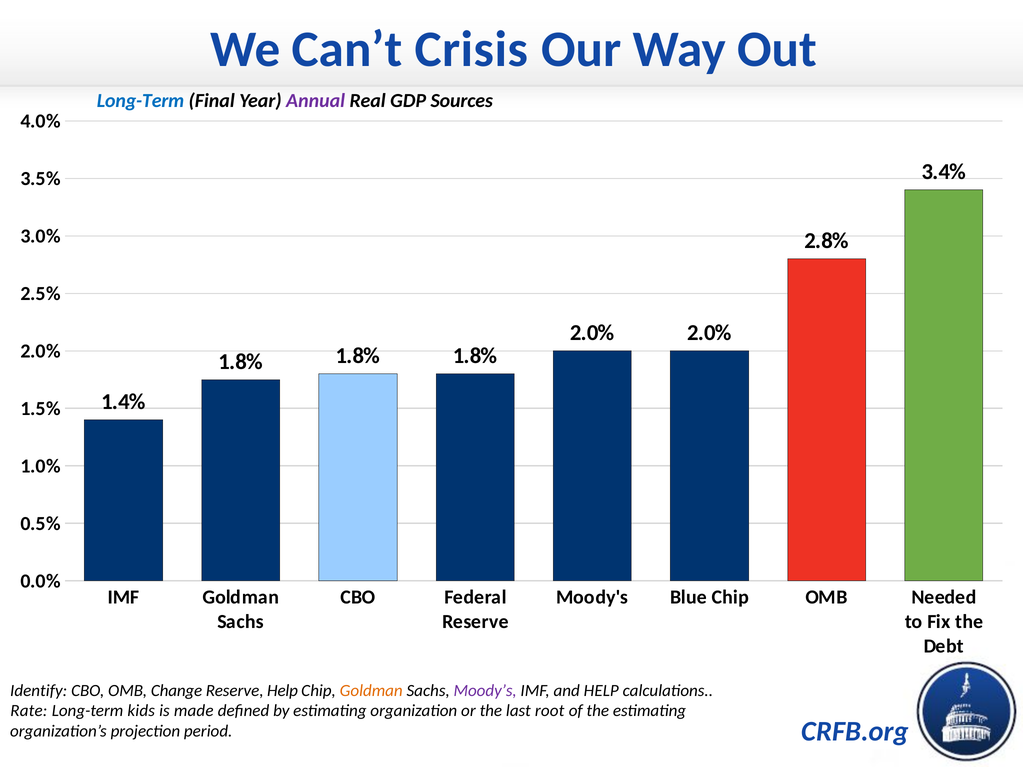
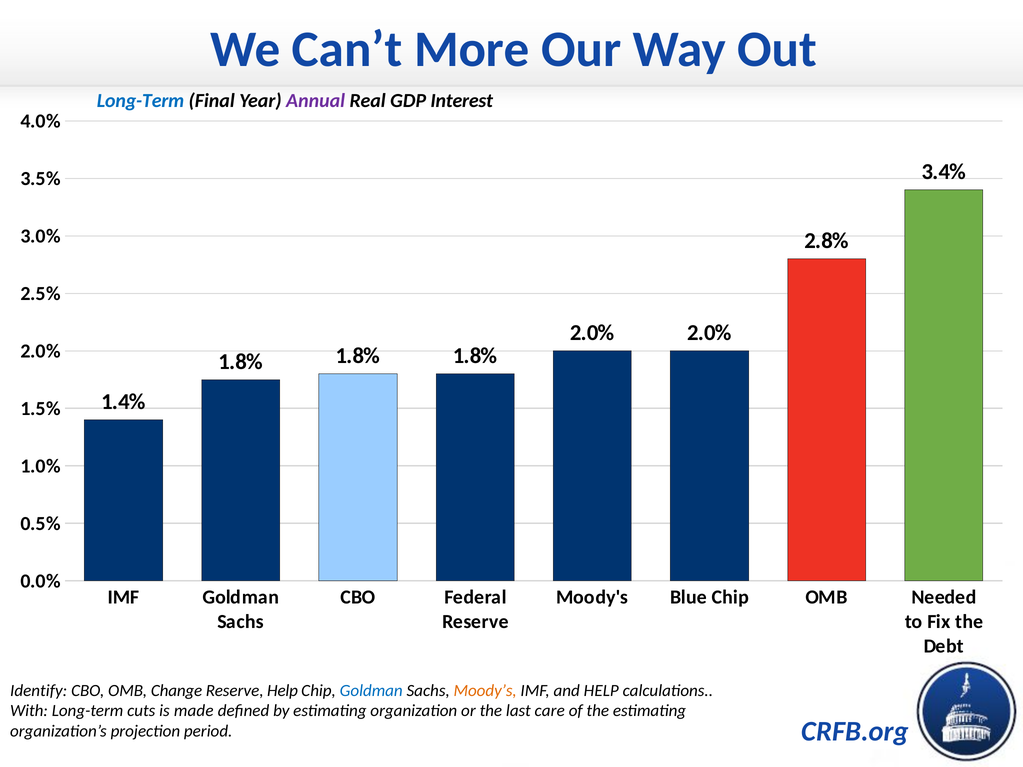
Crisis: Crisis -> More
Sources: Sources -> Interest
Goldman at (371, 691) colour: orange -> blue
Moody’s colour: purple -> orange
Rate: Rate -> With
kids: kids -> cuts
root: root -> care
